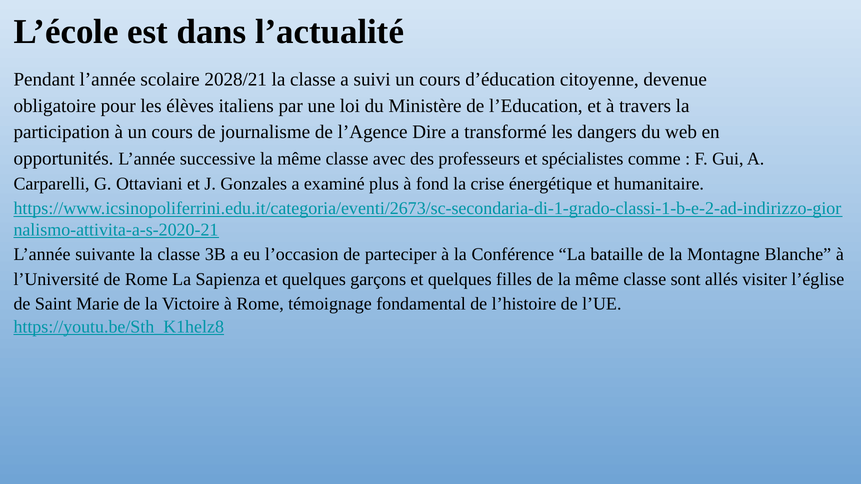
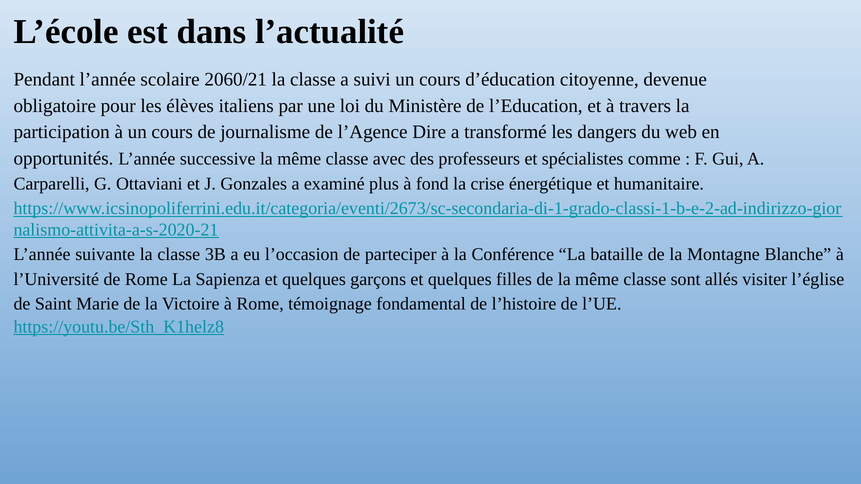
2028/21: 2028/21 -> 2060/21
